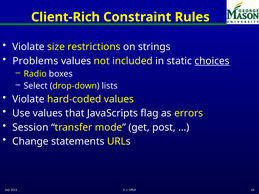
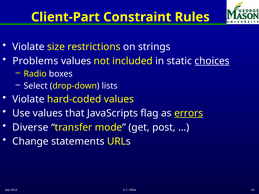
Client-Rich: Client-Rich -> Client-Part
errors underline: none -> present
Session: Session -> Diverse
